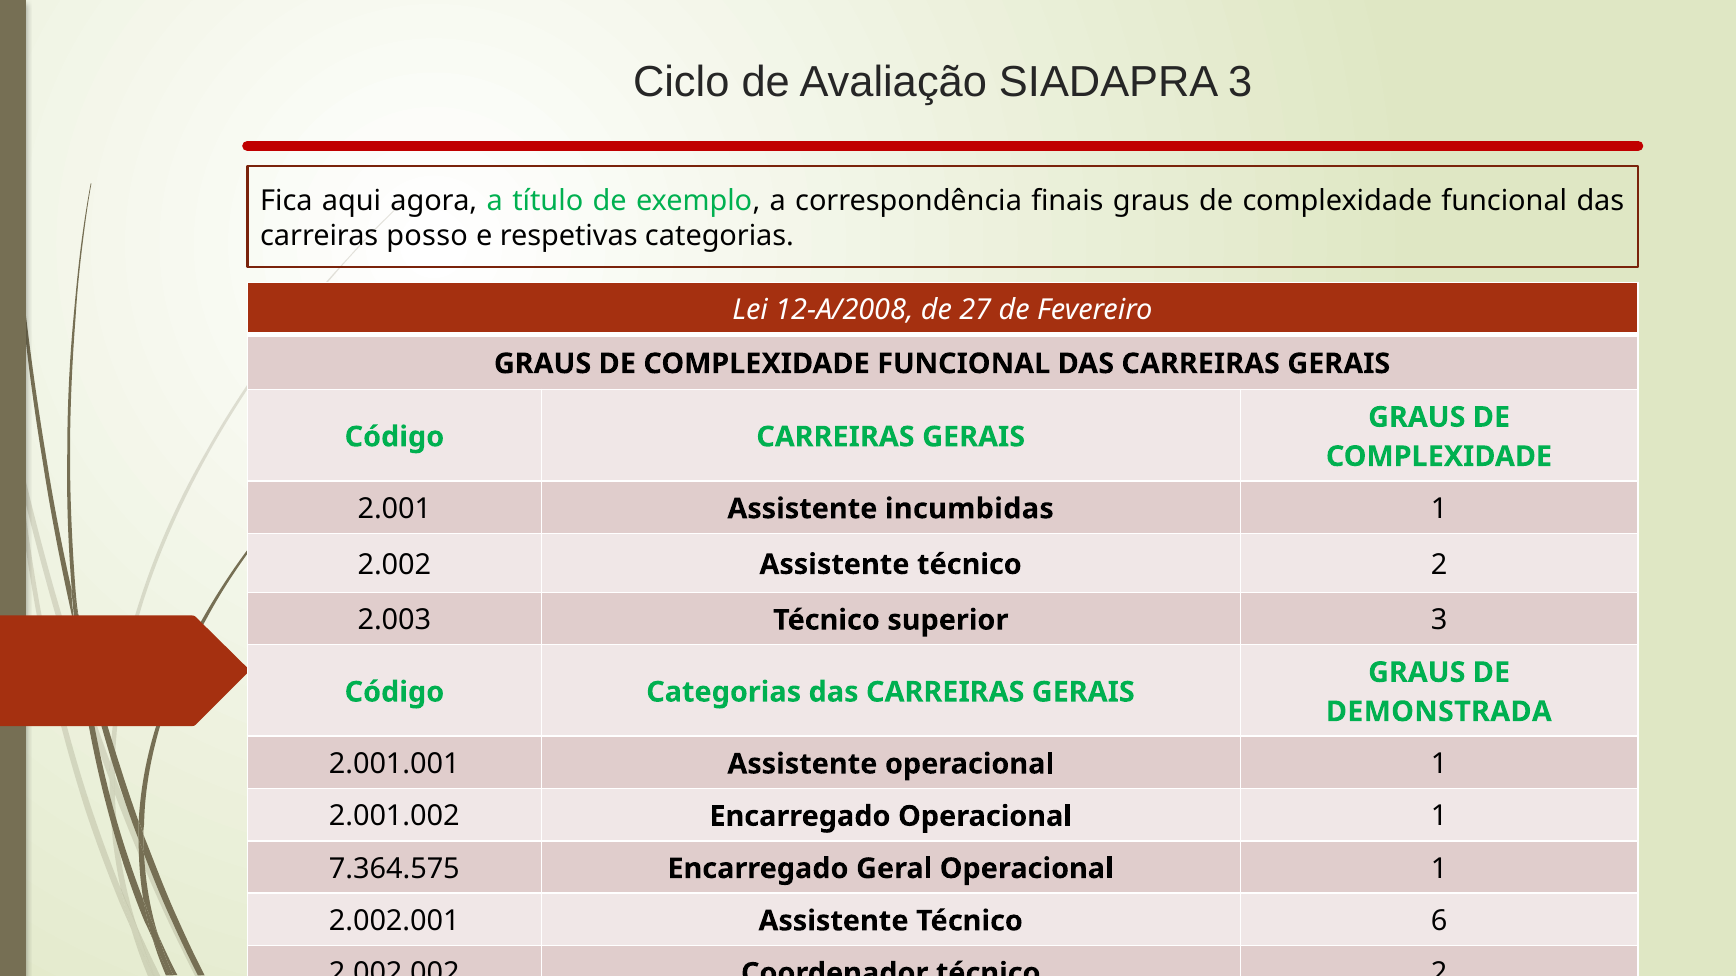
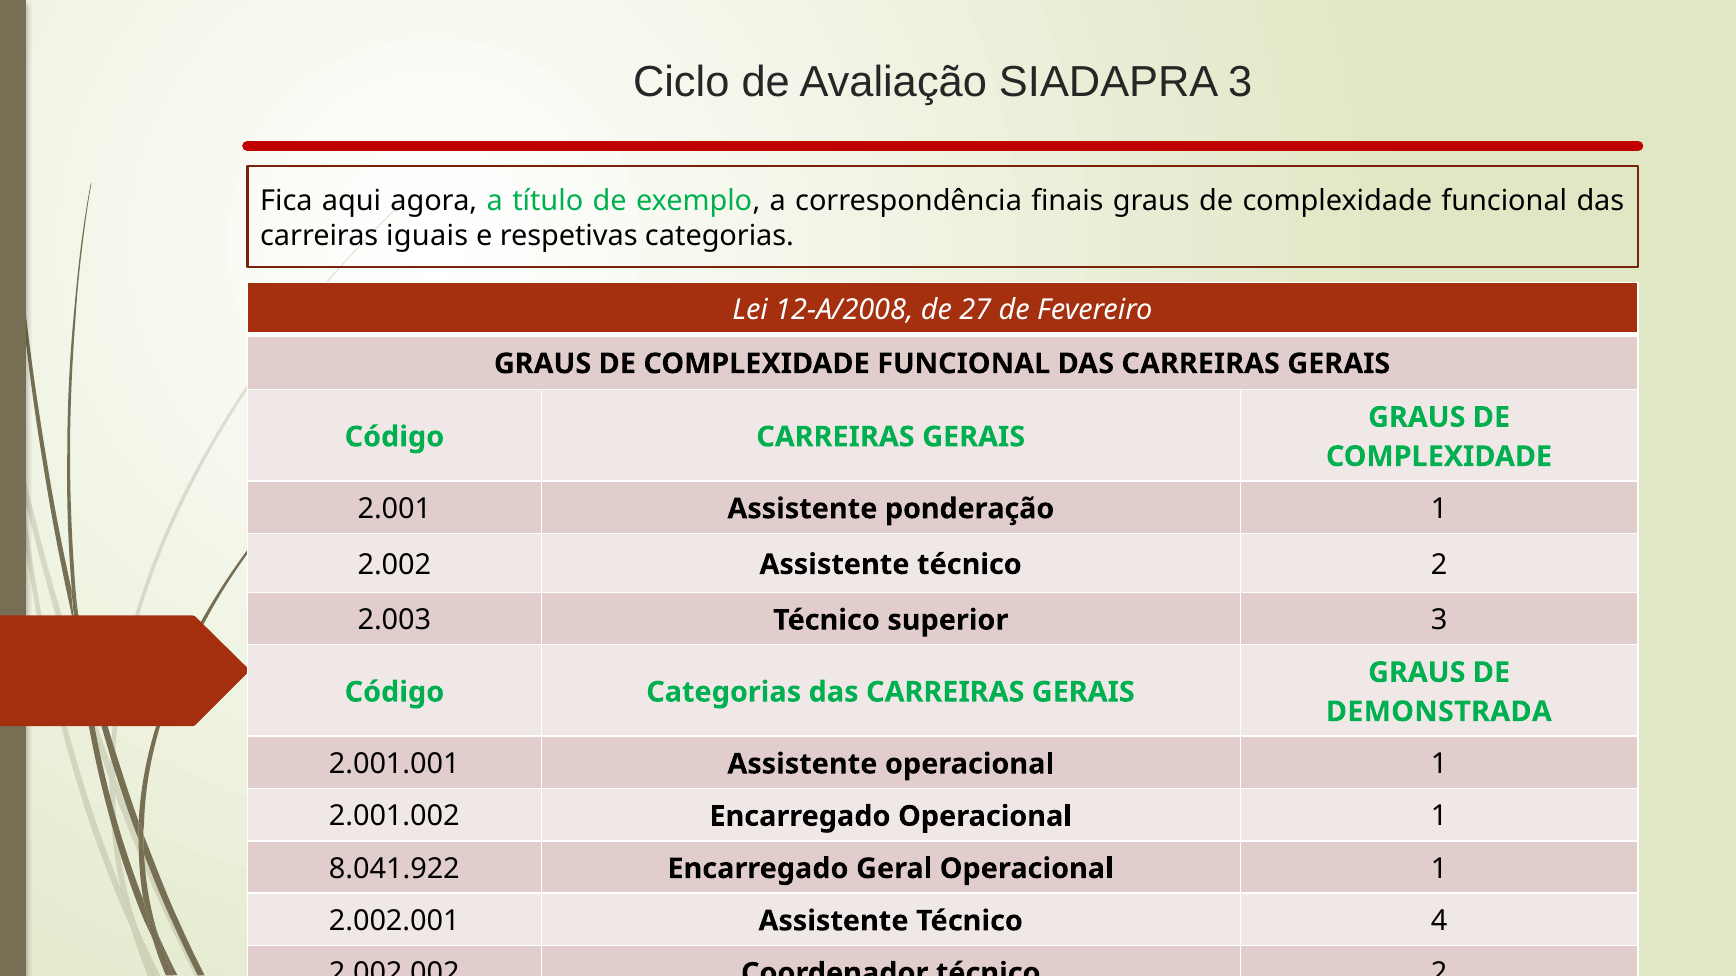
posso: posso -> iguais
incumbidas: incumbidas -> ponderação
7.364.575: 7.364.575 -> 8.041.922
6: 6 -> 4
